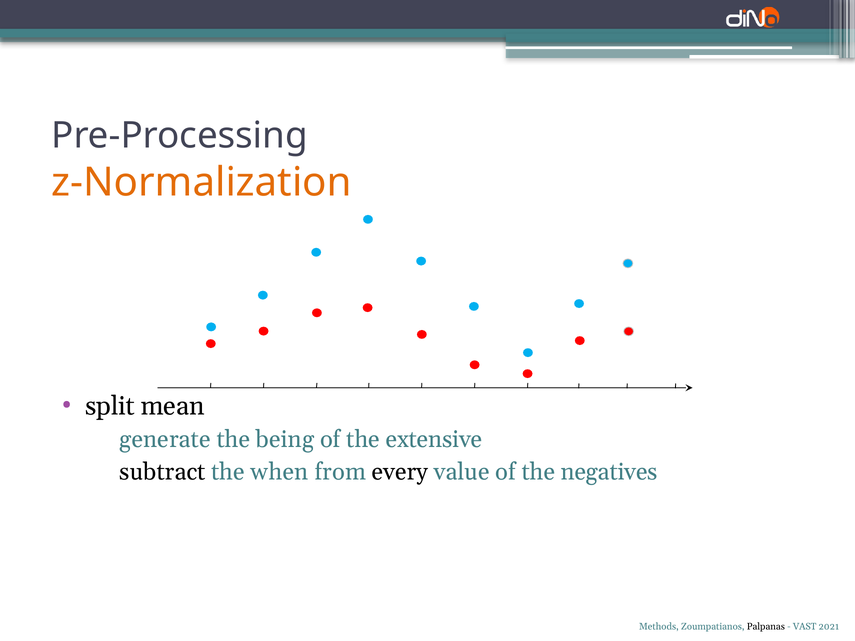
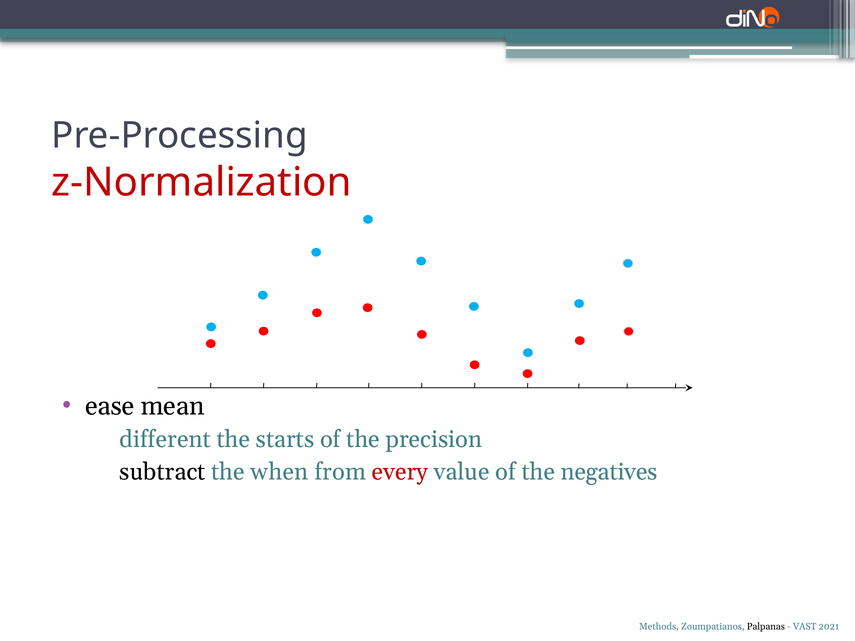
z-Normalization colour: orange -> red
split: split -> ease
generate: generate -> different
being: being -> starts
extensive: extensive -> precision
every colour: black -> red
